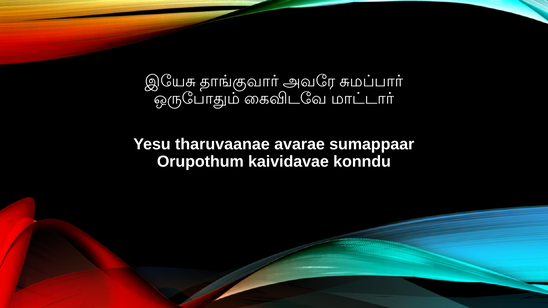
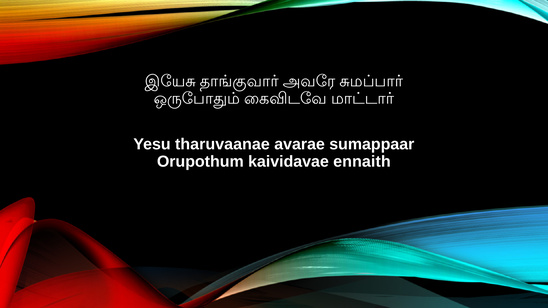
konndu: konndu -> ennaith
